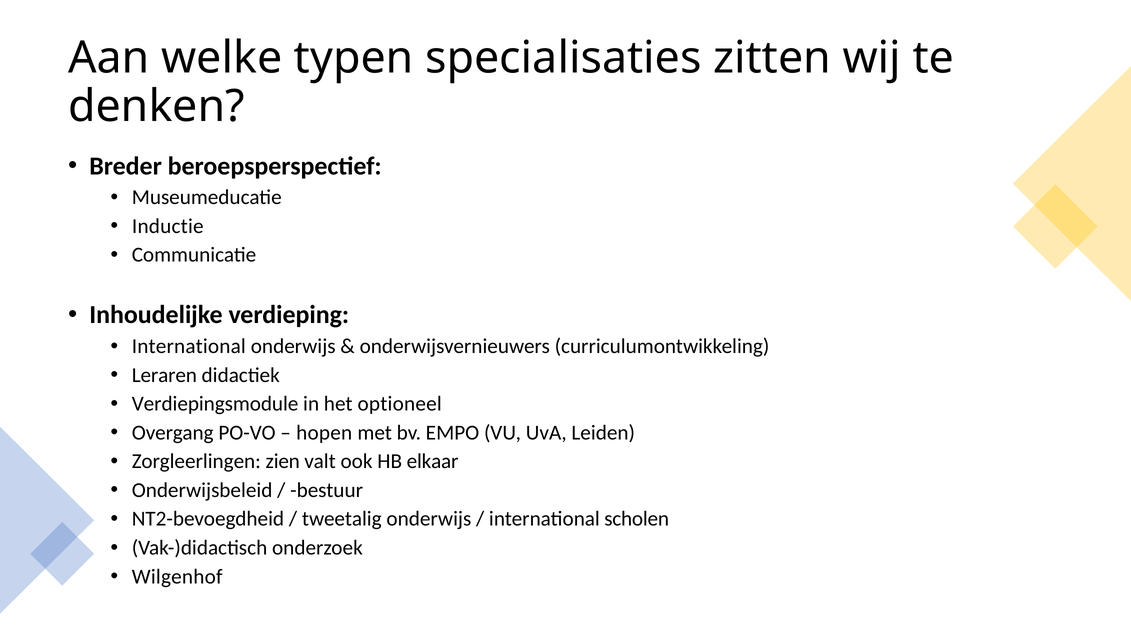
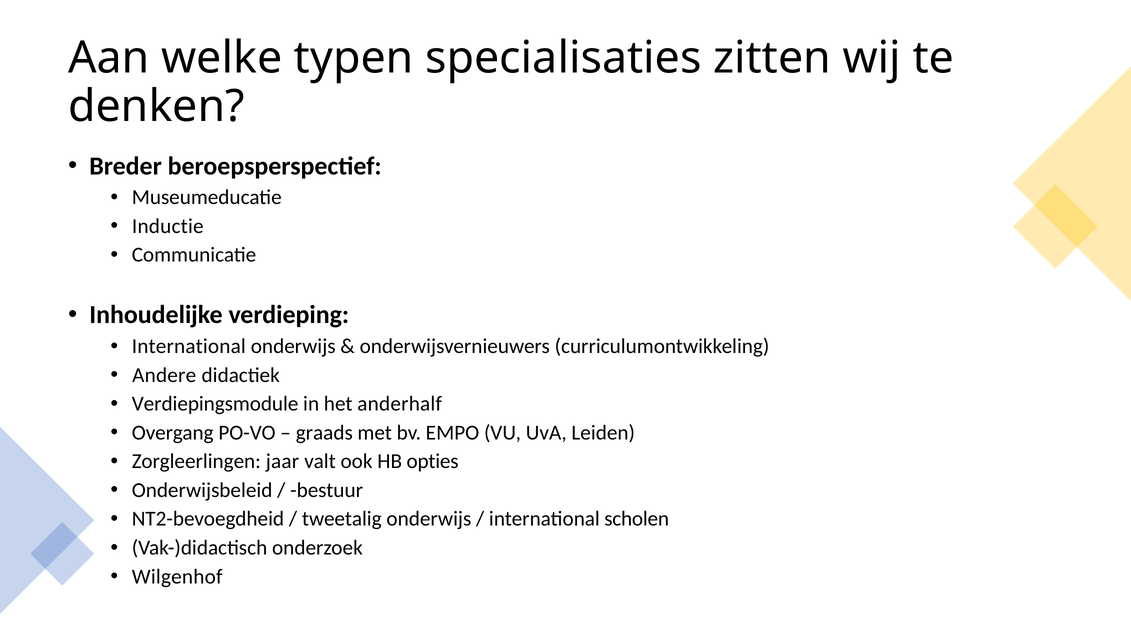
Leraren: Leraren -> Andere
optioneel: optioneel -> anderhalf
hopen: hopen -> graads
zien: zien -> jaar
elkaar: elkaar -> opties
